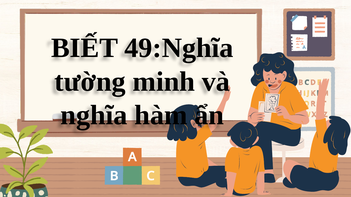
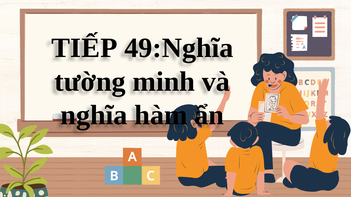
BIẾT: BIẾT -> TIẾP
